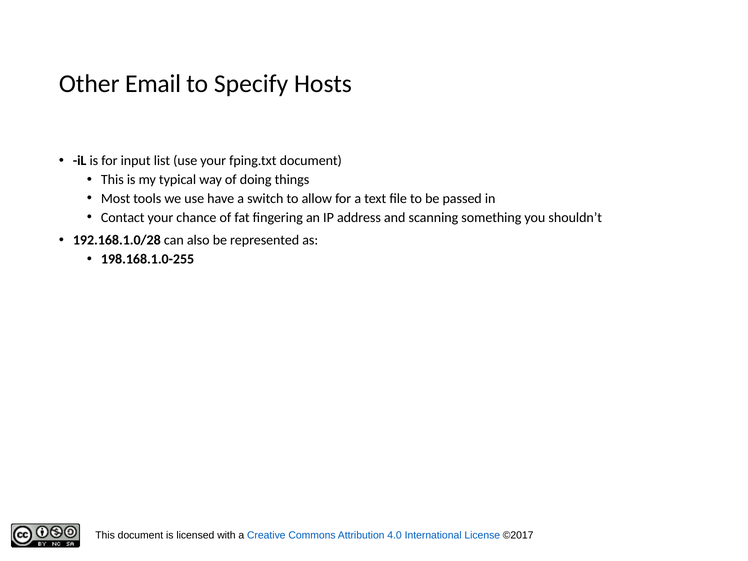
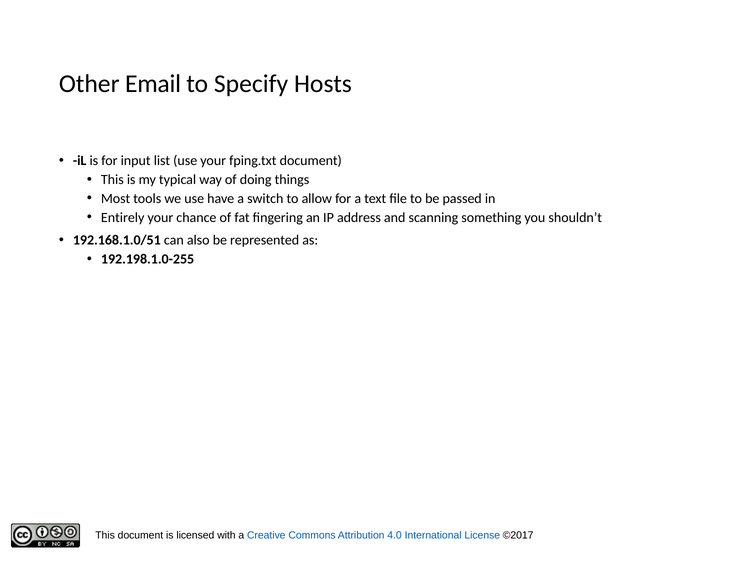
Contact: Contact -> Entirely
192.168.1.0/28: 192.168.1.0/28 -> 192.168.1.0/51
198.168.1.0-255: 198.168.1.0-255 -> 192.198.1.0-255
